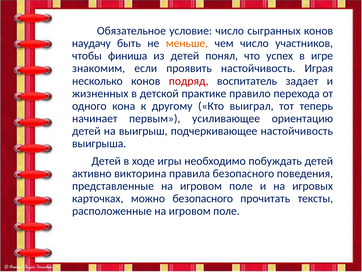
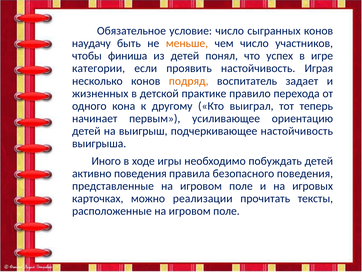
знакомим: знакомим -> категории
подряд colour: red -> orange
Детей at (106, 161): Детей -> Иного
активно викторина: викторина -> поведения
можно безопасного: безопасного -> реализации
